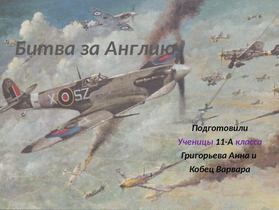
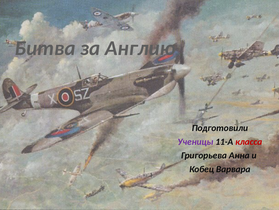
класса colour: purple -> red
